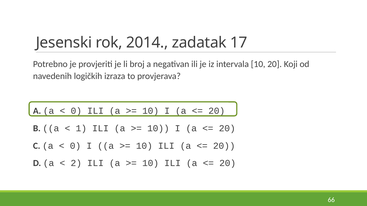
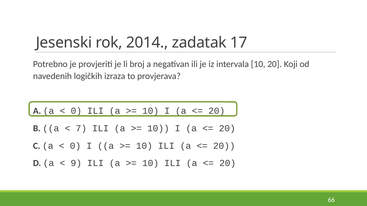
1: 1 -> 7
2: 2 -> 9
